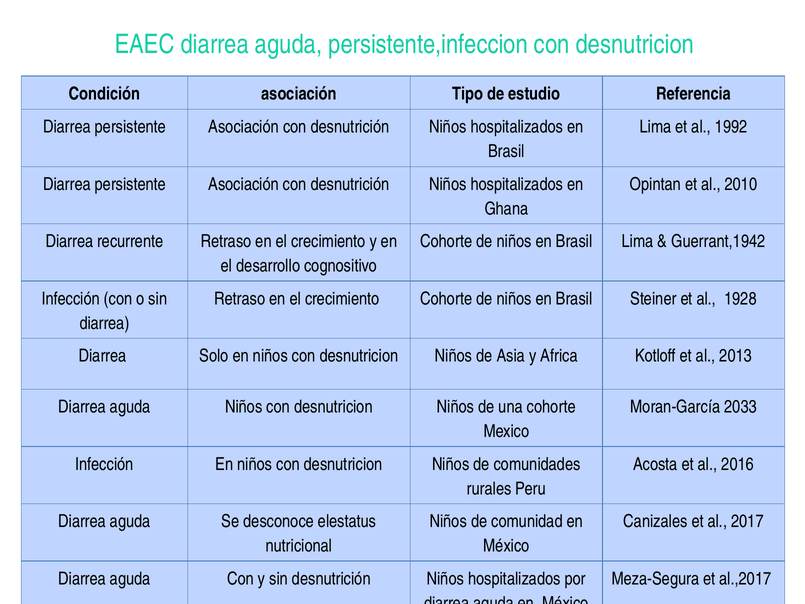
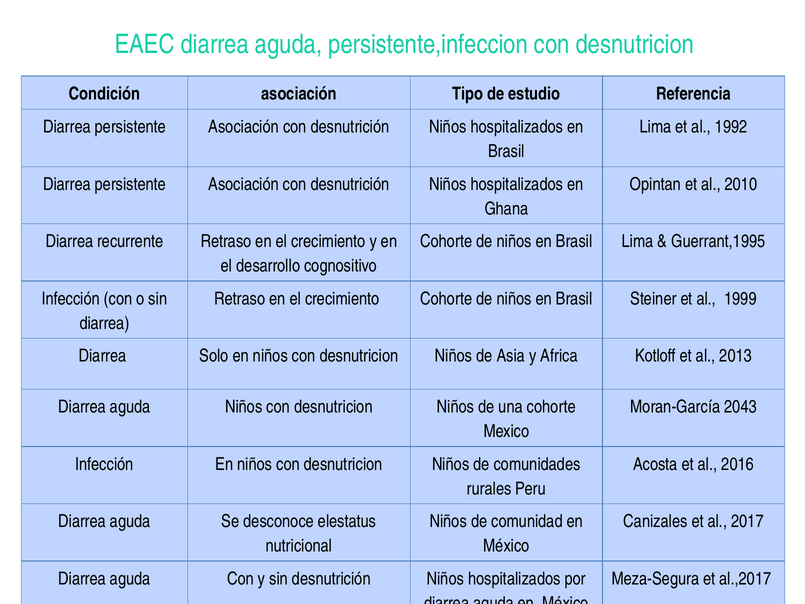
Guerrant,1942: Guerrant,1942 -> Guerrant,1995
1928: 1928 -> 1999
2033: 2033 -> 2043
